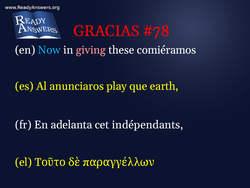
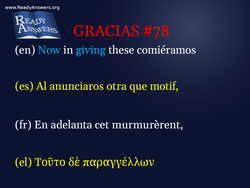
giving colour: pink -> light blue
play: play -> otra
earth: earth -> motif
indépendants: indépendants -> murmurèrent
